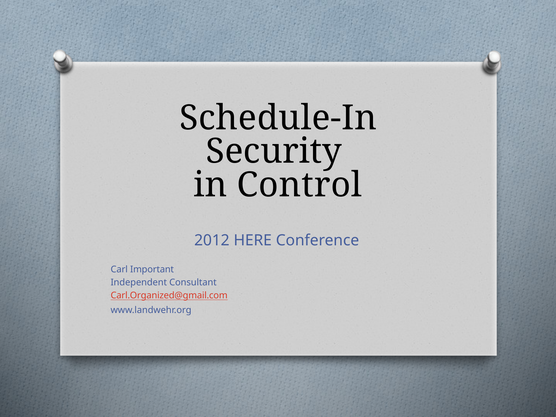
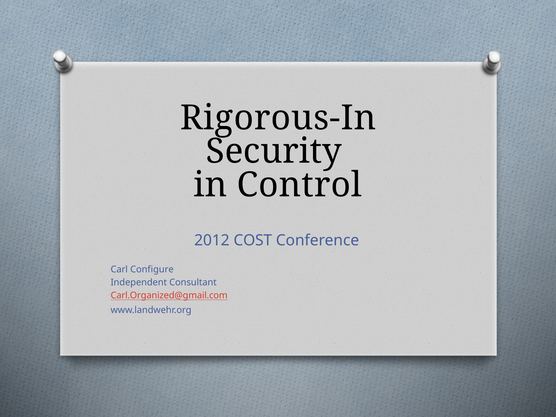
Schedule-In: Schedule-In -> Rigorous-In
HERE: HERE -> COST
Important: Important -> Configure
